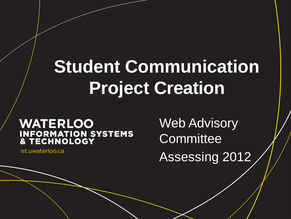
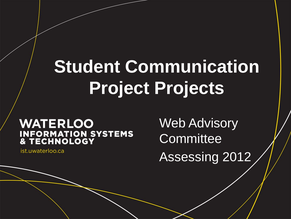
Creation: Creation -> Projects
